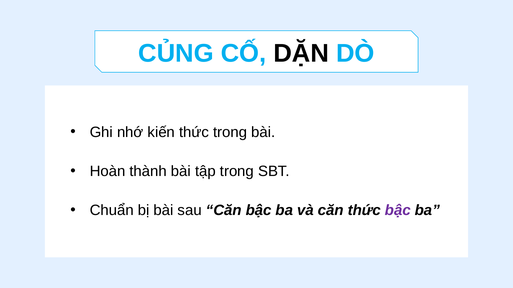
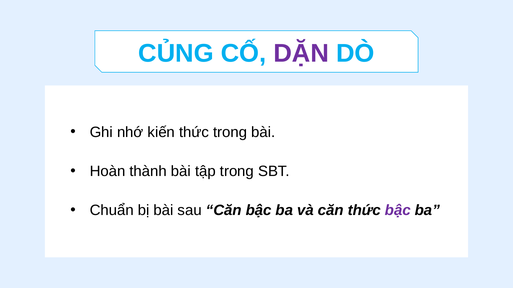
DẶN colour: black -> purple
